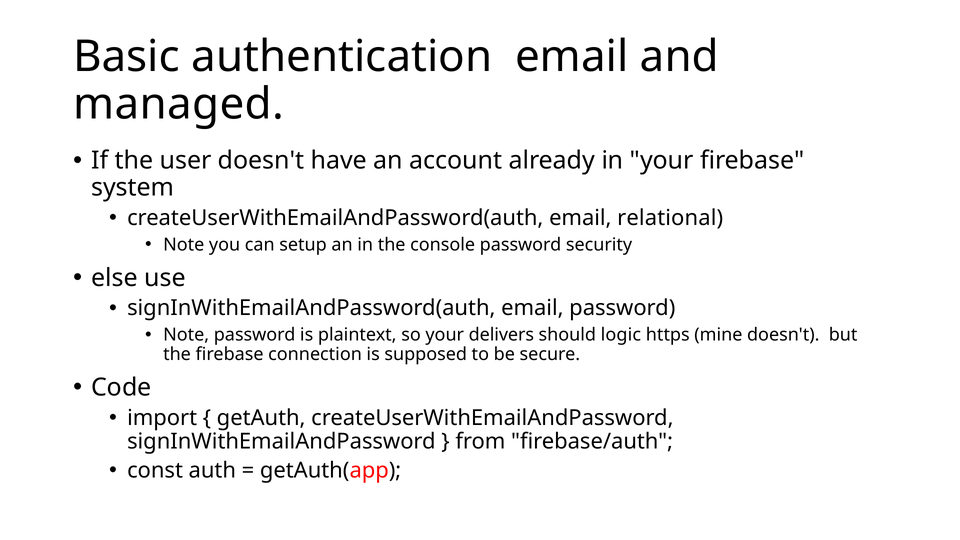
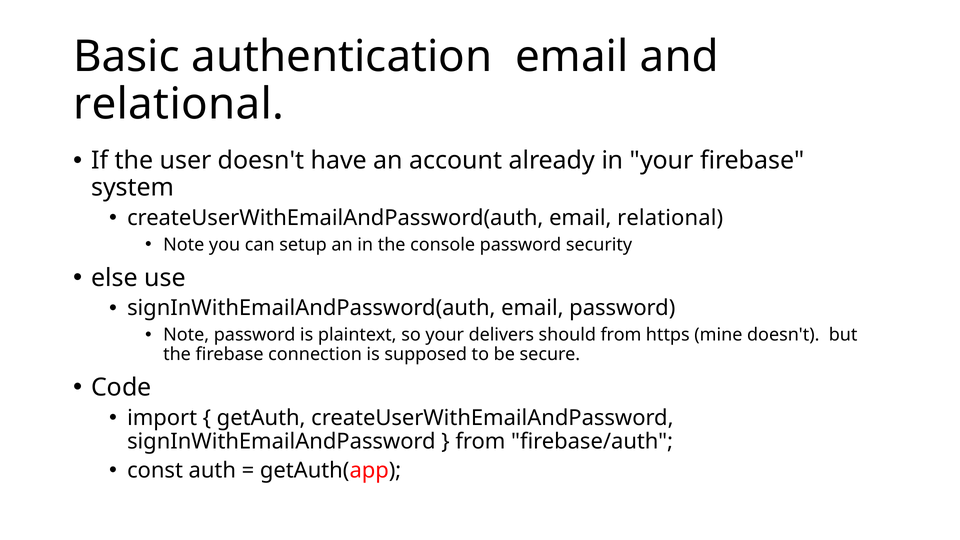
managed at (179, 104): managed -> relational
should logic: logic -> from
